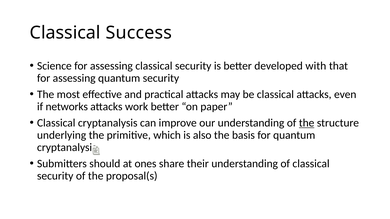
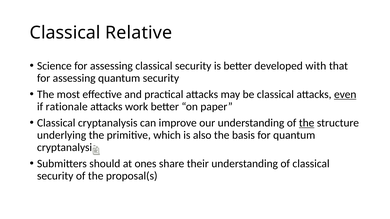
Success: Success -> Relative
even underline: none -> present
networks: networks -> rationale
